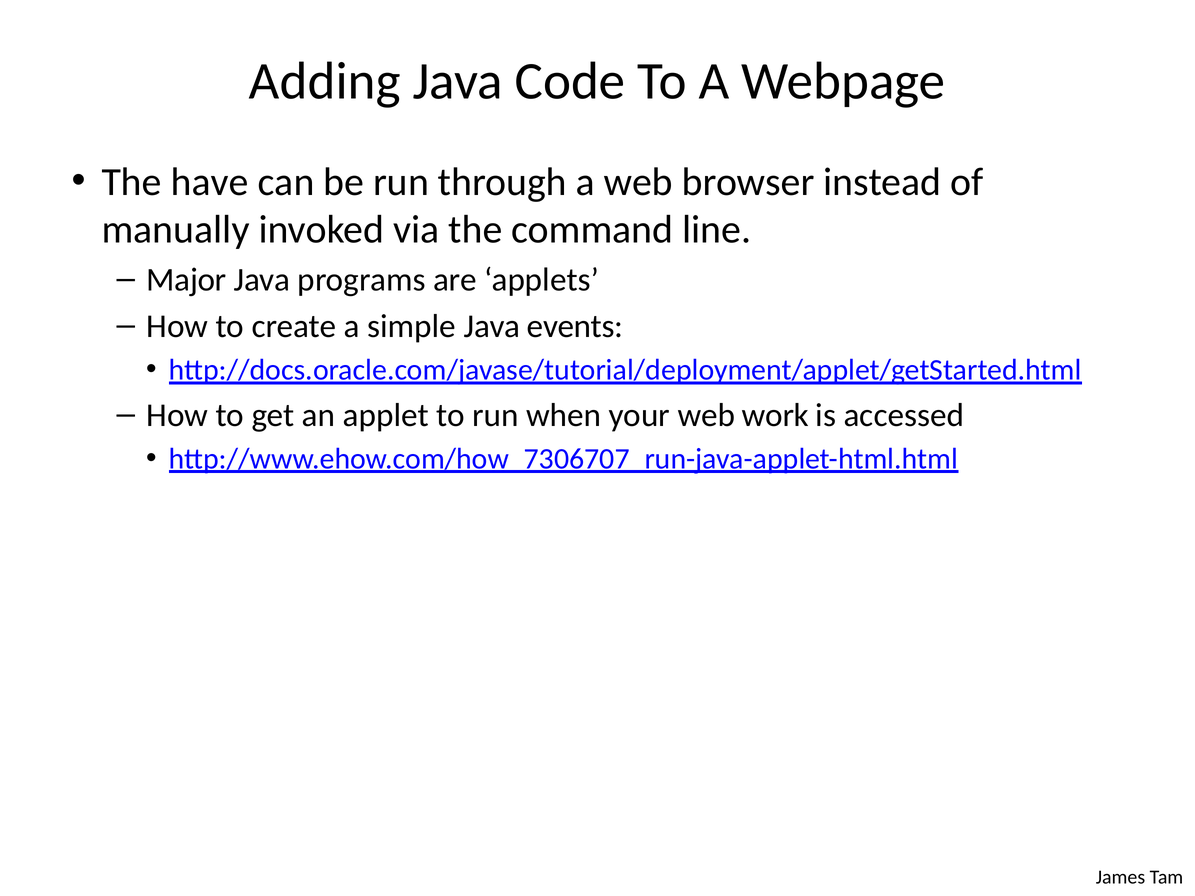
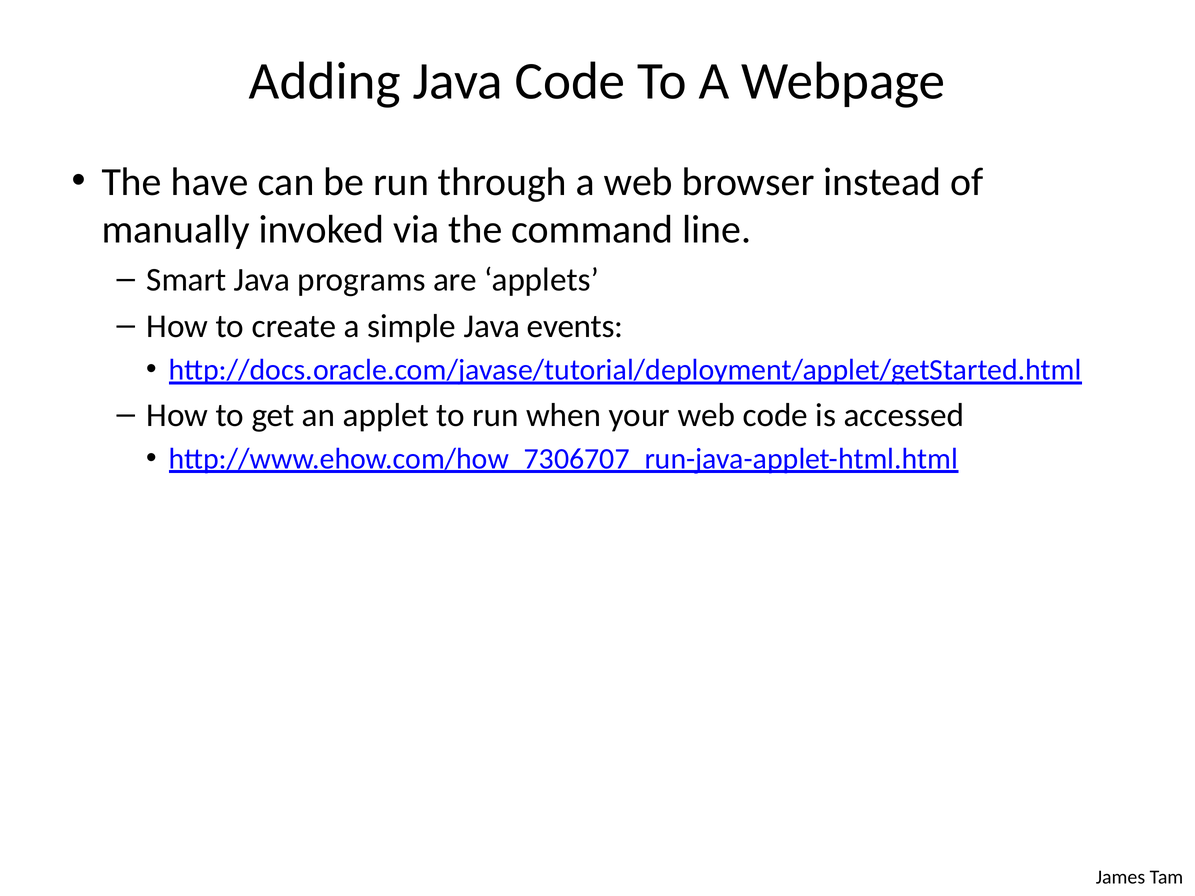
Major: Major -> Smart
web work: work -> code
